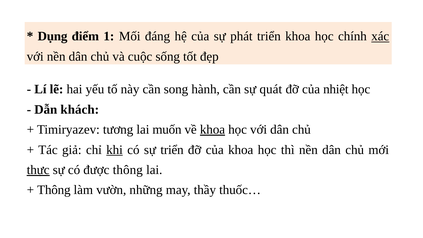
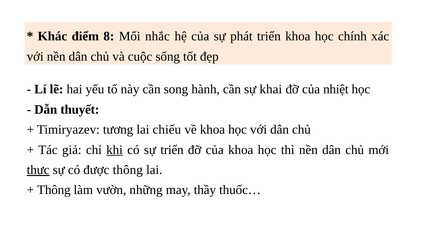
Dụng: Dụng -> Khác
1: 1 -> 8
đáng: đáng -> nhắc
xác underline: present -> none
quát: quát -> khai
khách: khách -> thuyết
muốn: muốn -> chiếu
khoa at (212, 130) underline: present -> none
